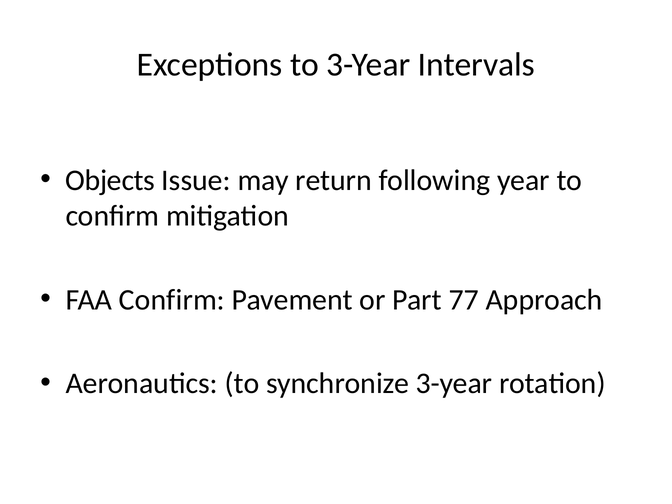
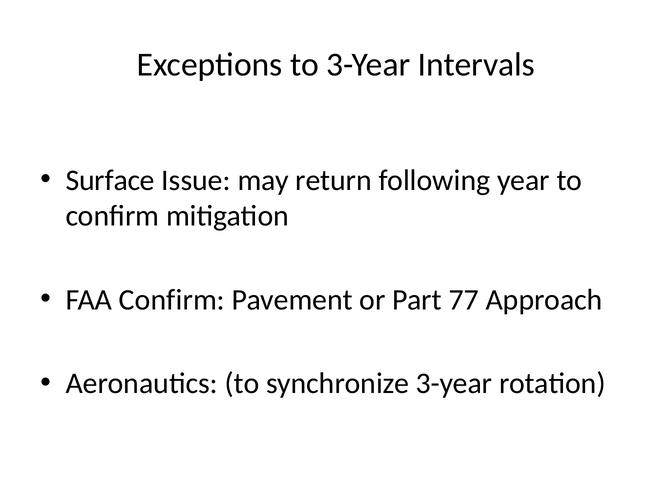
Objects: Objects -> Surface
